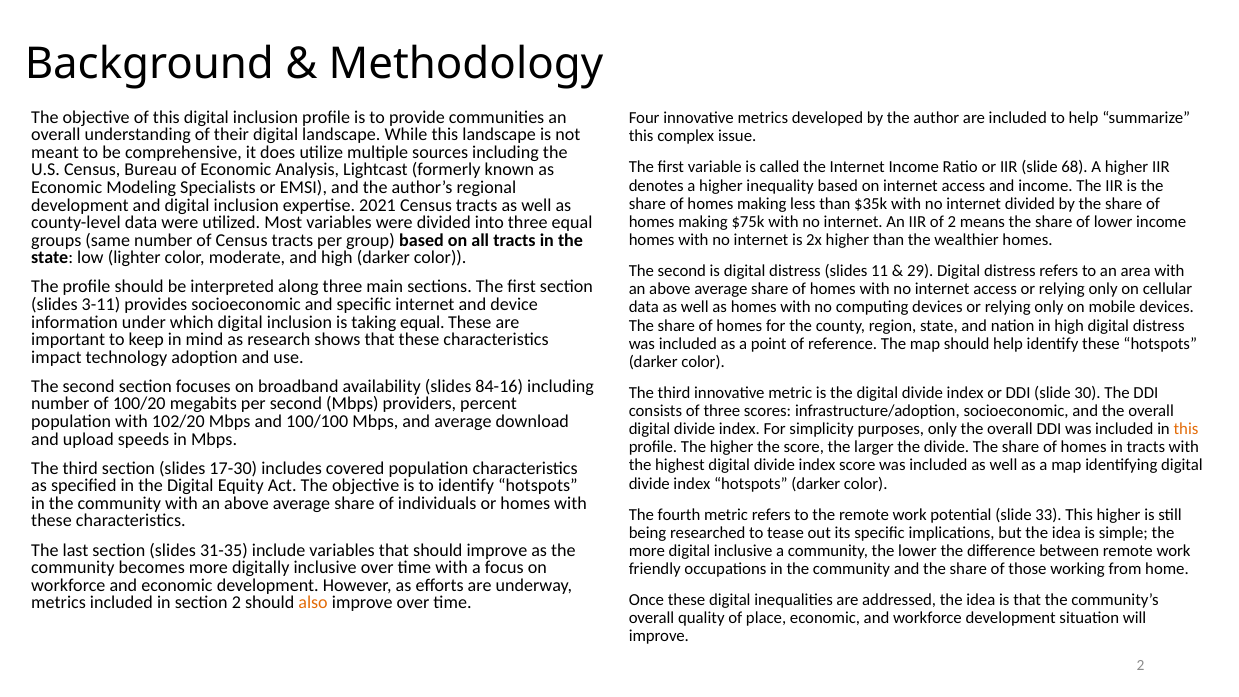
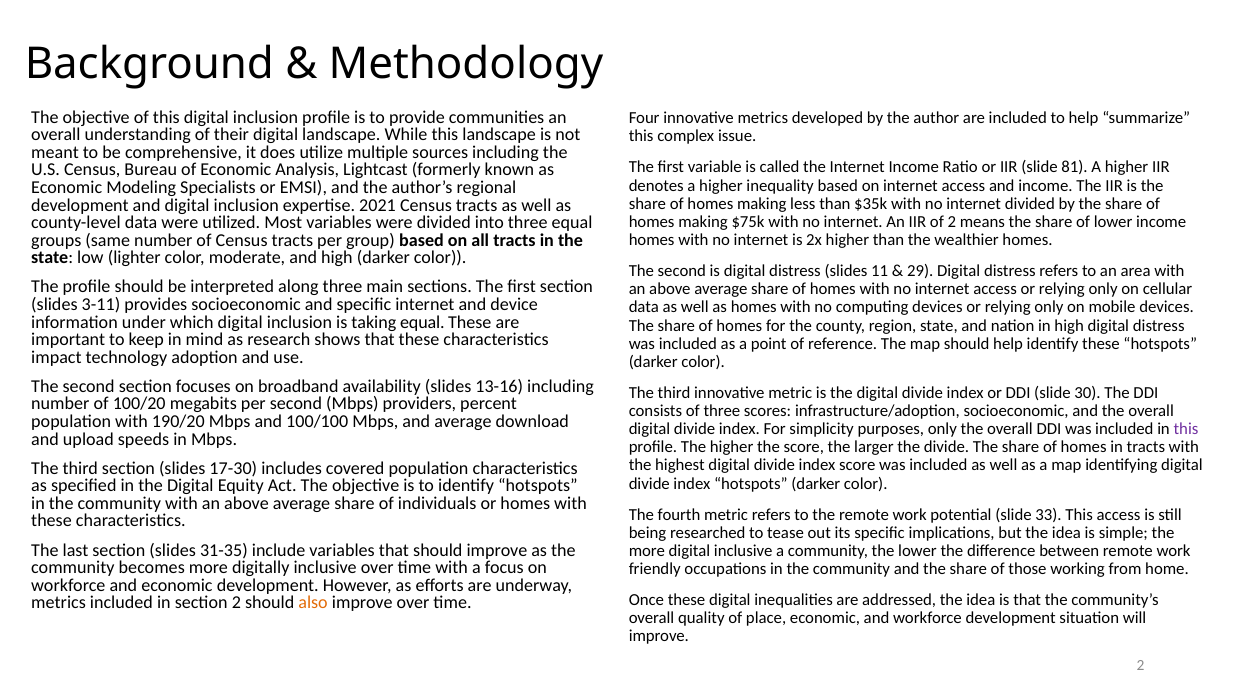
68: 68 -> 81
84-16: 84-16 -> 13-16
102/20: 102/20 -> 190/20
this at (1186, 429) colour: orange -> purple
This higher: higher -> access
